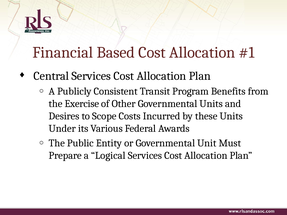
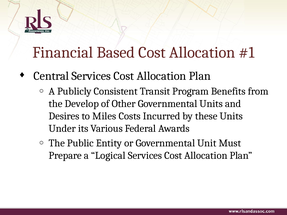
Exercise: Exercise -> Develop
Scope: Scope -> Miles
